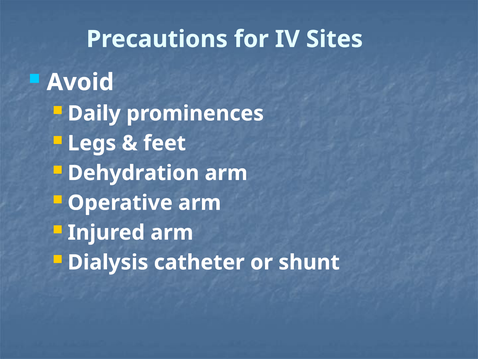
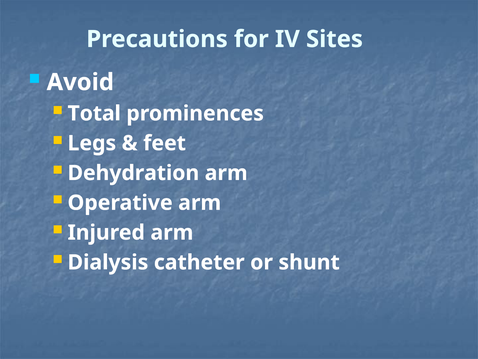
Daily: Daily -> Total
